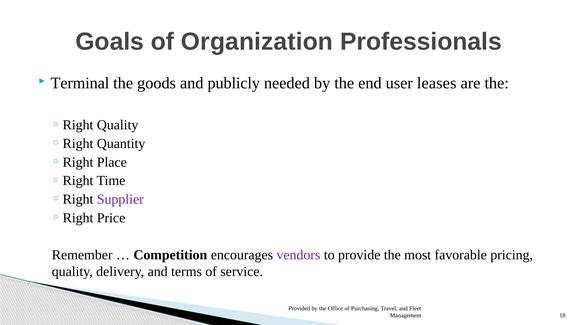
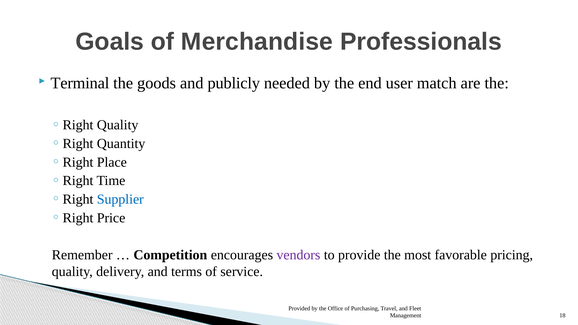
Organization: Organization -> Merchandise
leases: leases -> match
Supplier colour: purple -> blue
